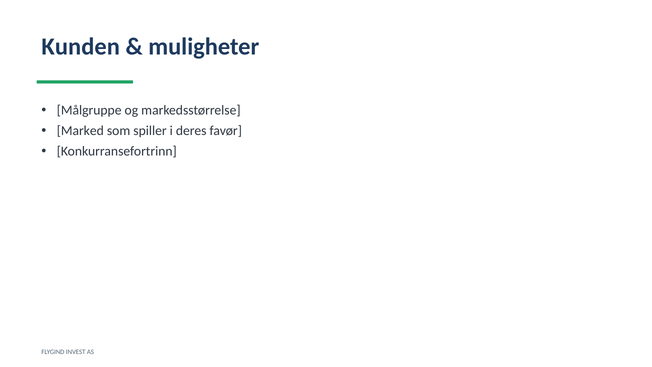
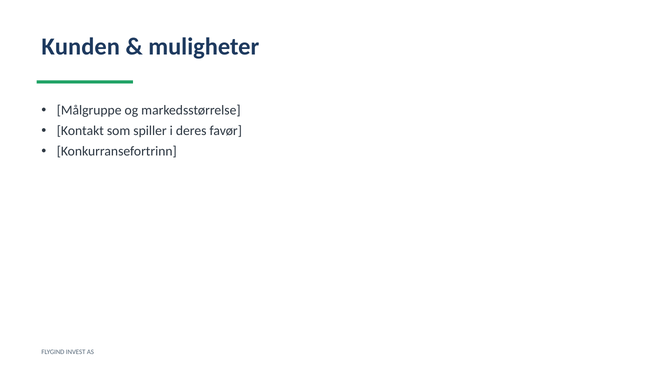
Marked: Marked -> Kontakt
